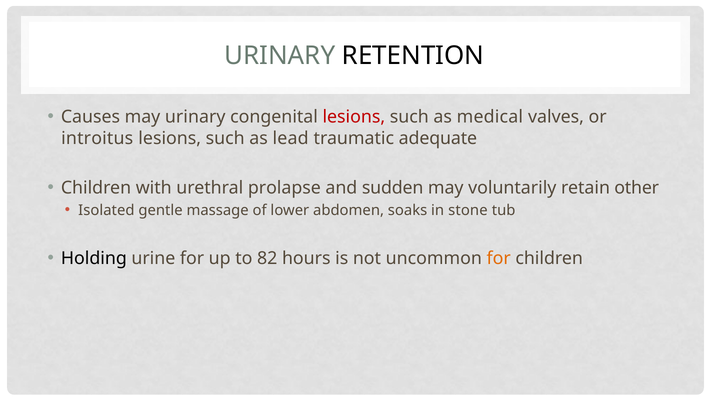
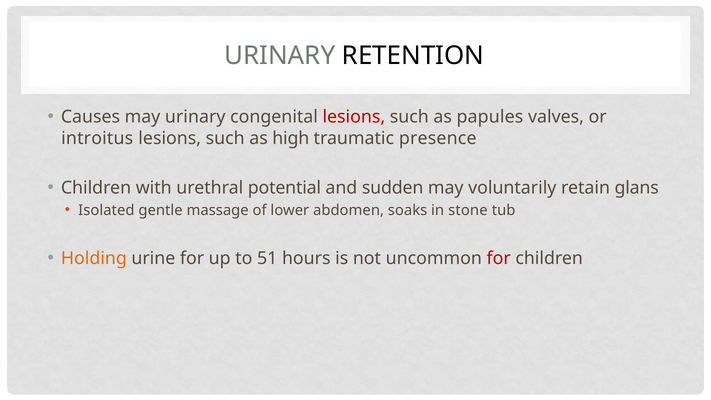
medical: medical -> papules
lead: lead -> high
adequate: adequate -> presence
prolapse: prolapse -> potential
other: other -> glans
Holding colour: black -> orange
82: 82 -> 51
for at (499, 258) colour: orange -> red
